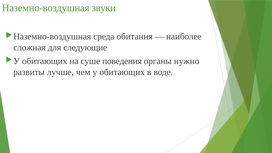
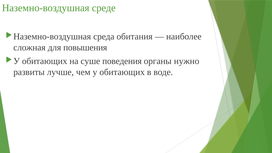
звуки: звуки -> среде
следующие: следующие -> повышения
